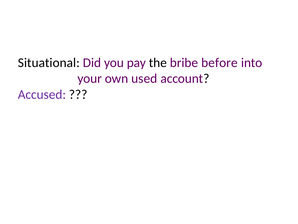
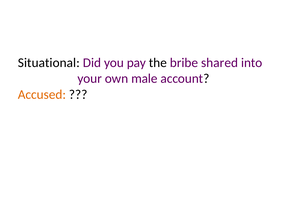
before: before -> shared
used: used -> male
Accused colour: purple -> orange
